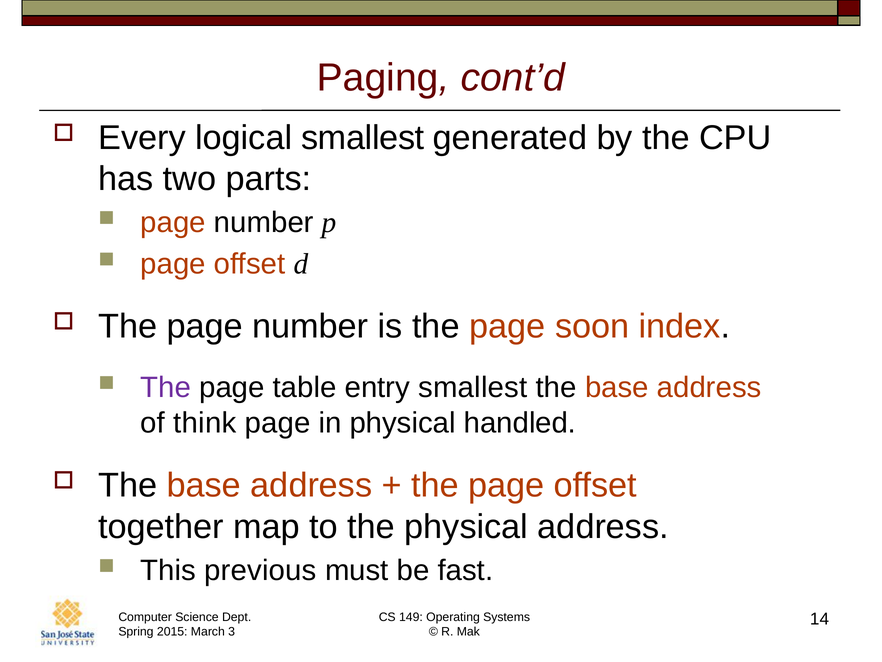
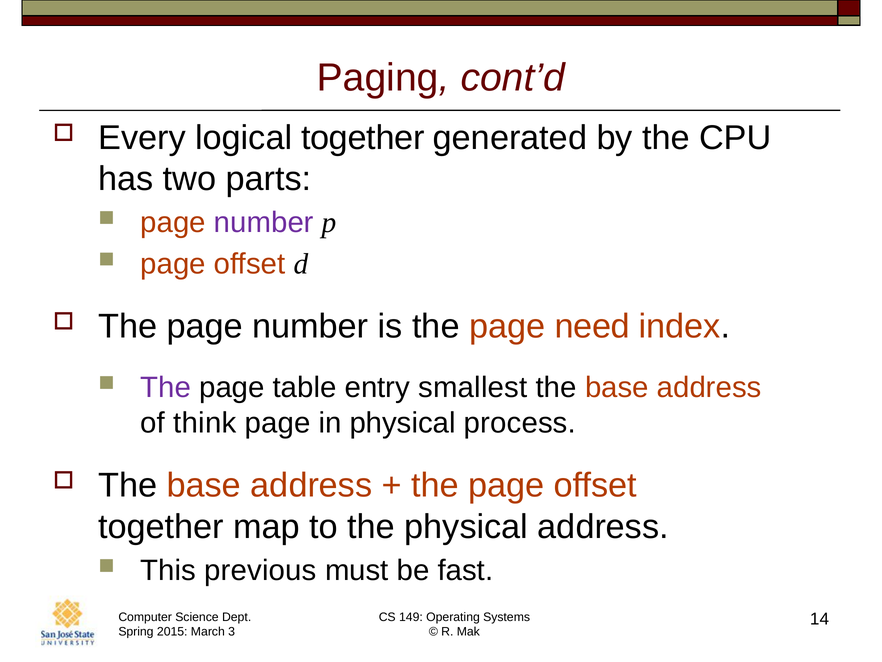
logical smallest: smallest -> together
number at (264, 223) colour: black -> purple
soon: soon -> need
handled: handled -> process
